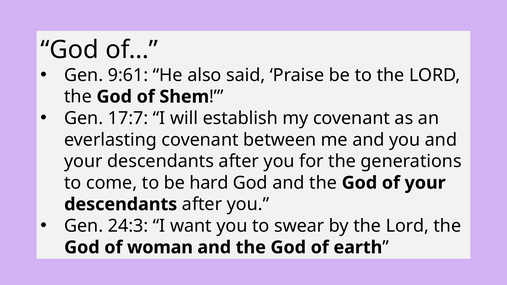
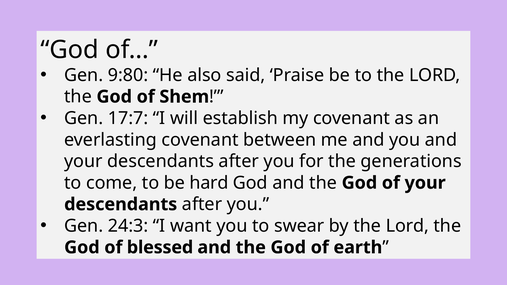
9:61: 9:61 -> 9:80
woman: woman -> blessed
